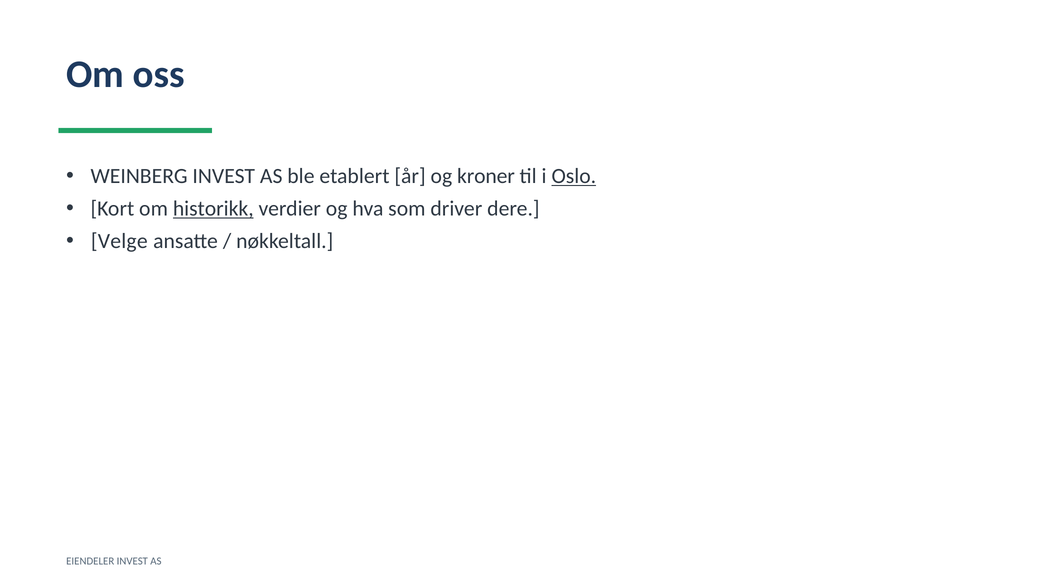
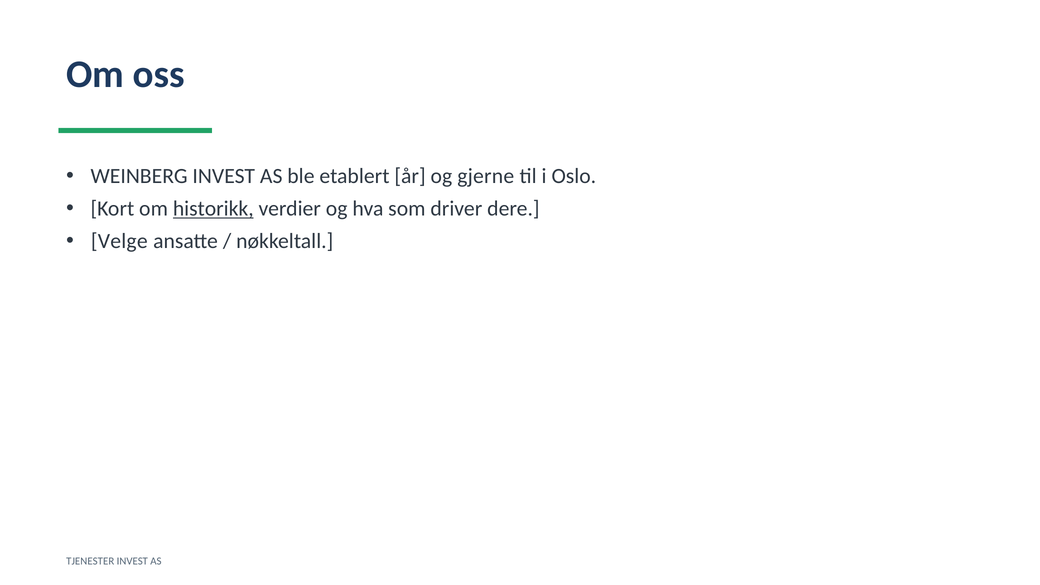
kroner: kroner -> gjerne
Oslo underline: present -> none
EIENDELER: EIENDELER -> TJENESTER
